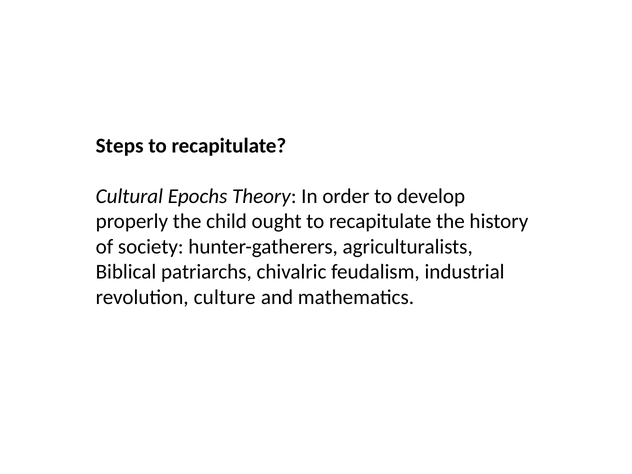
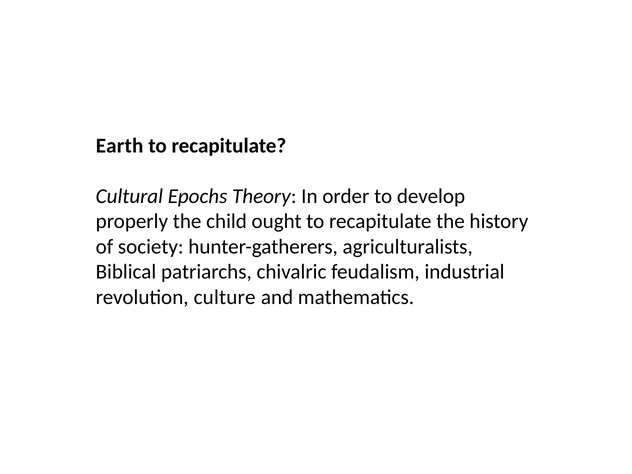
Steps: Steps -> Earth
